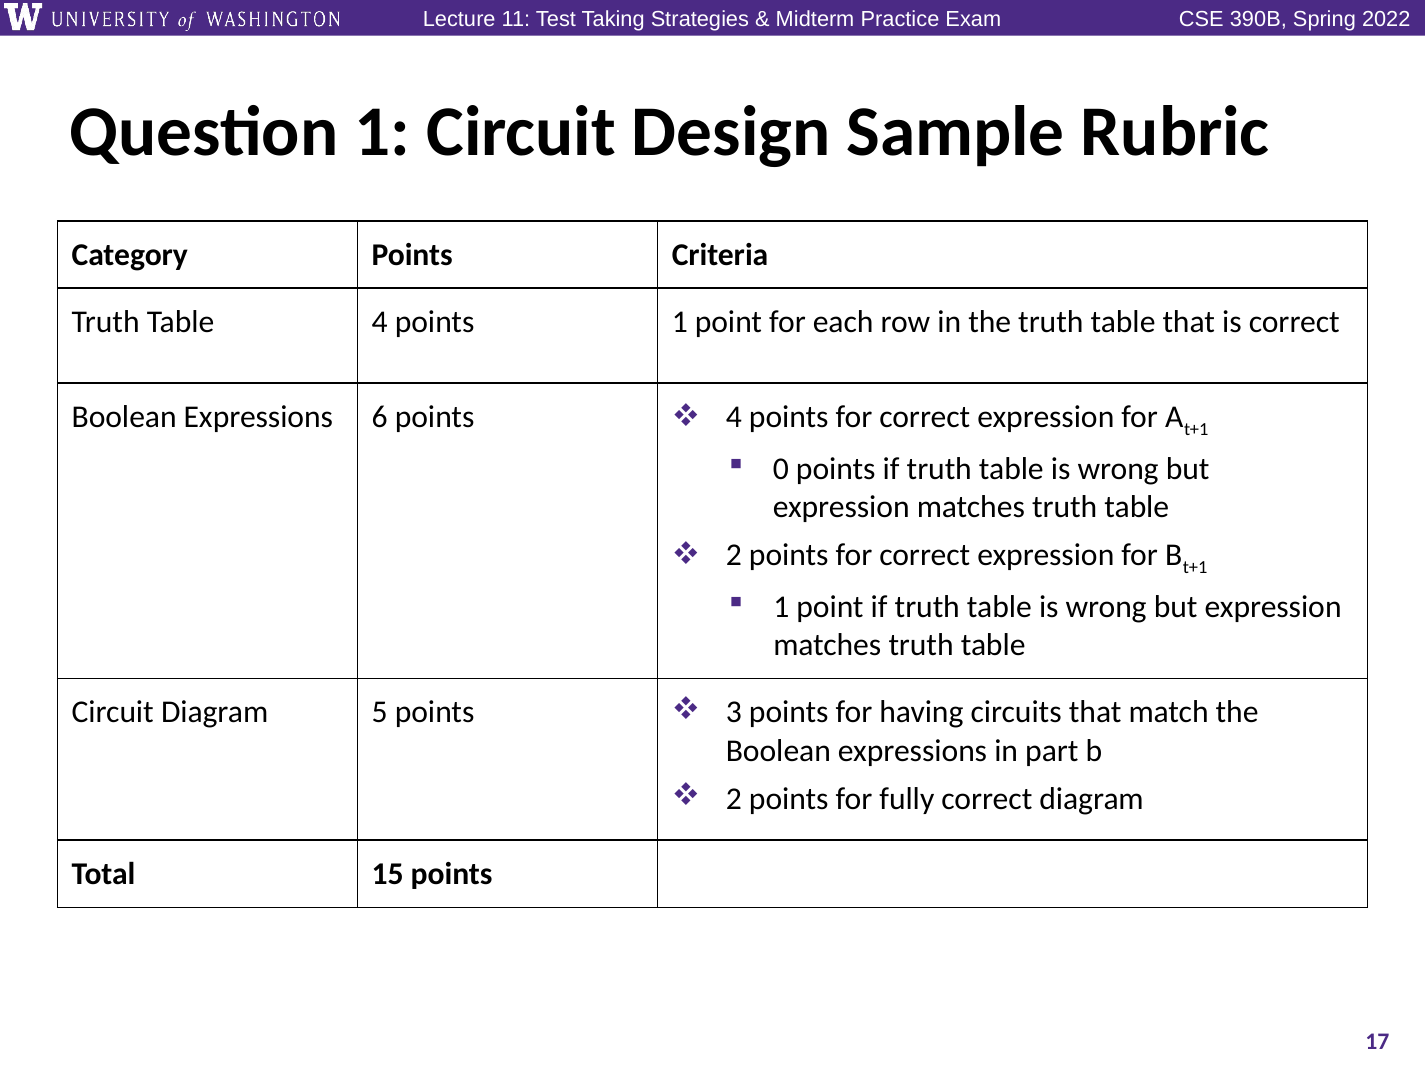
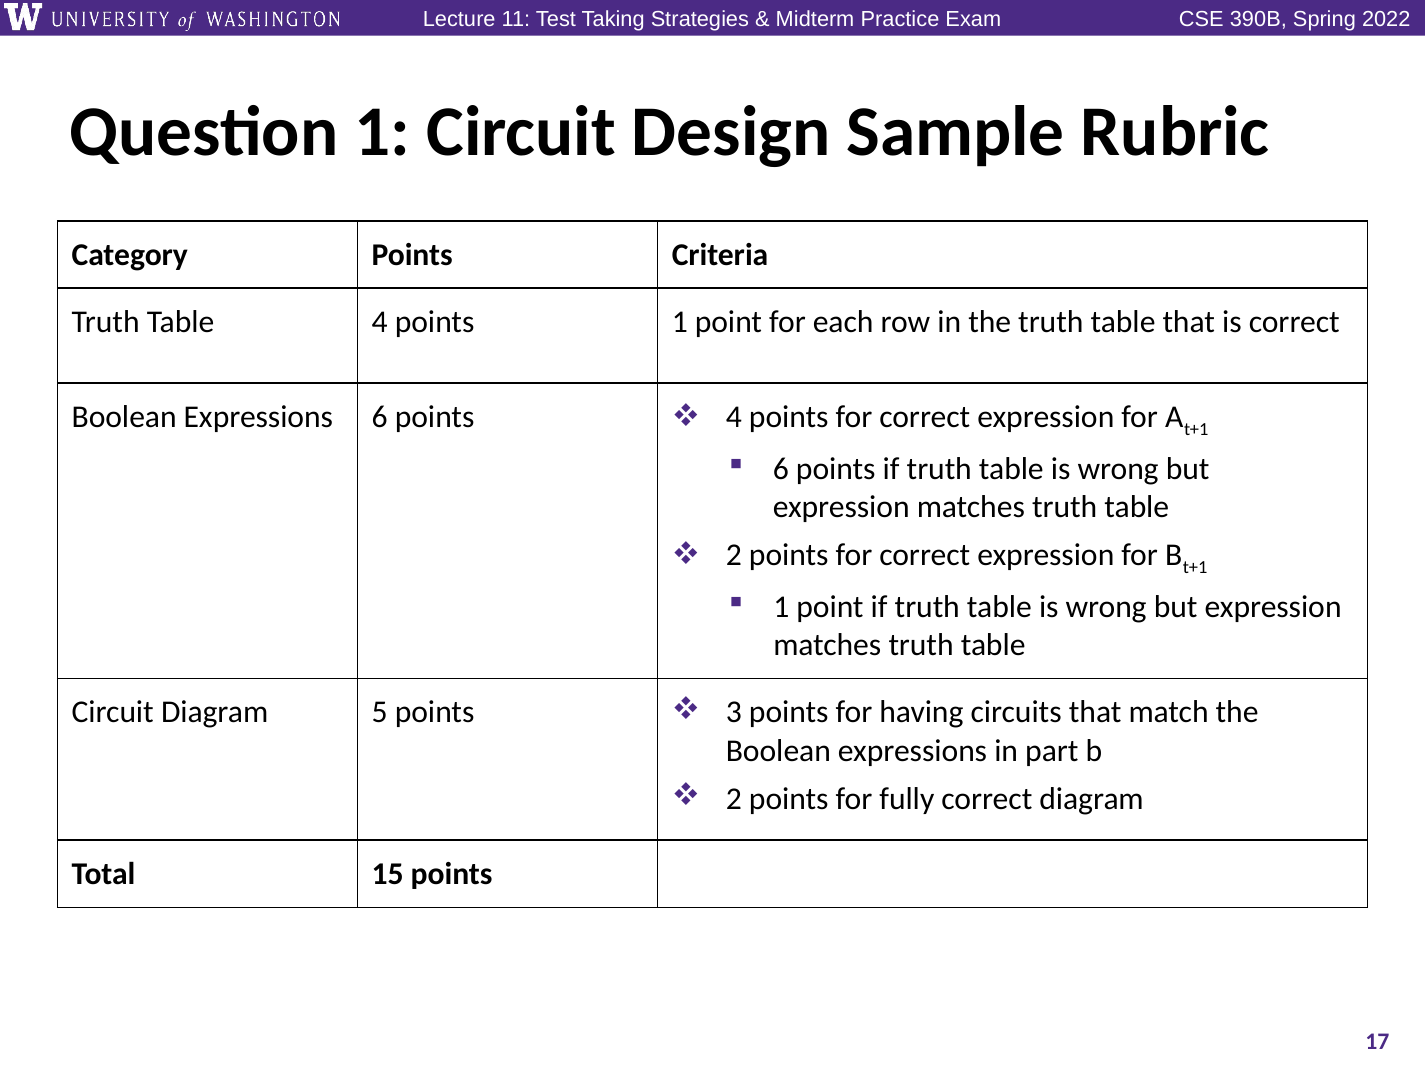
0 at (781, 469): 0 -> 6
